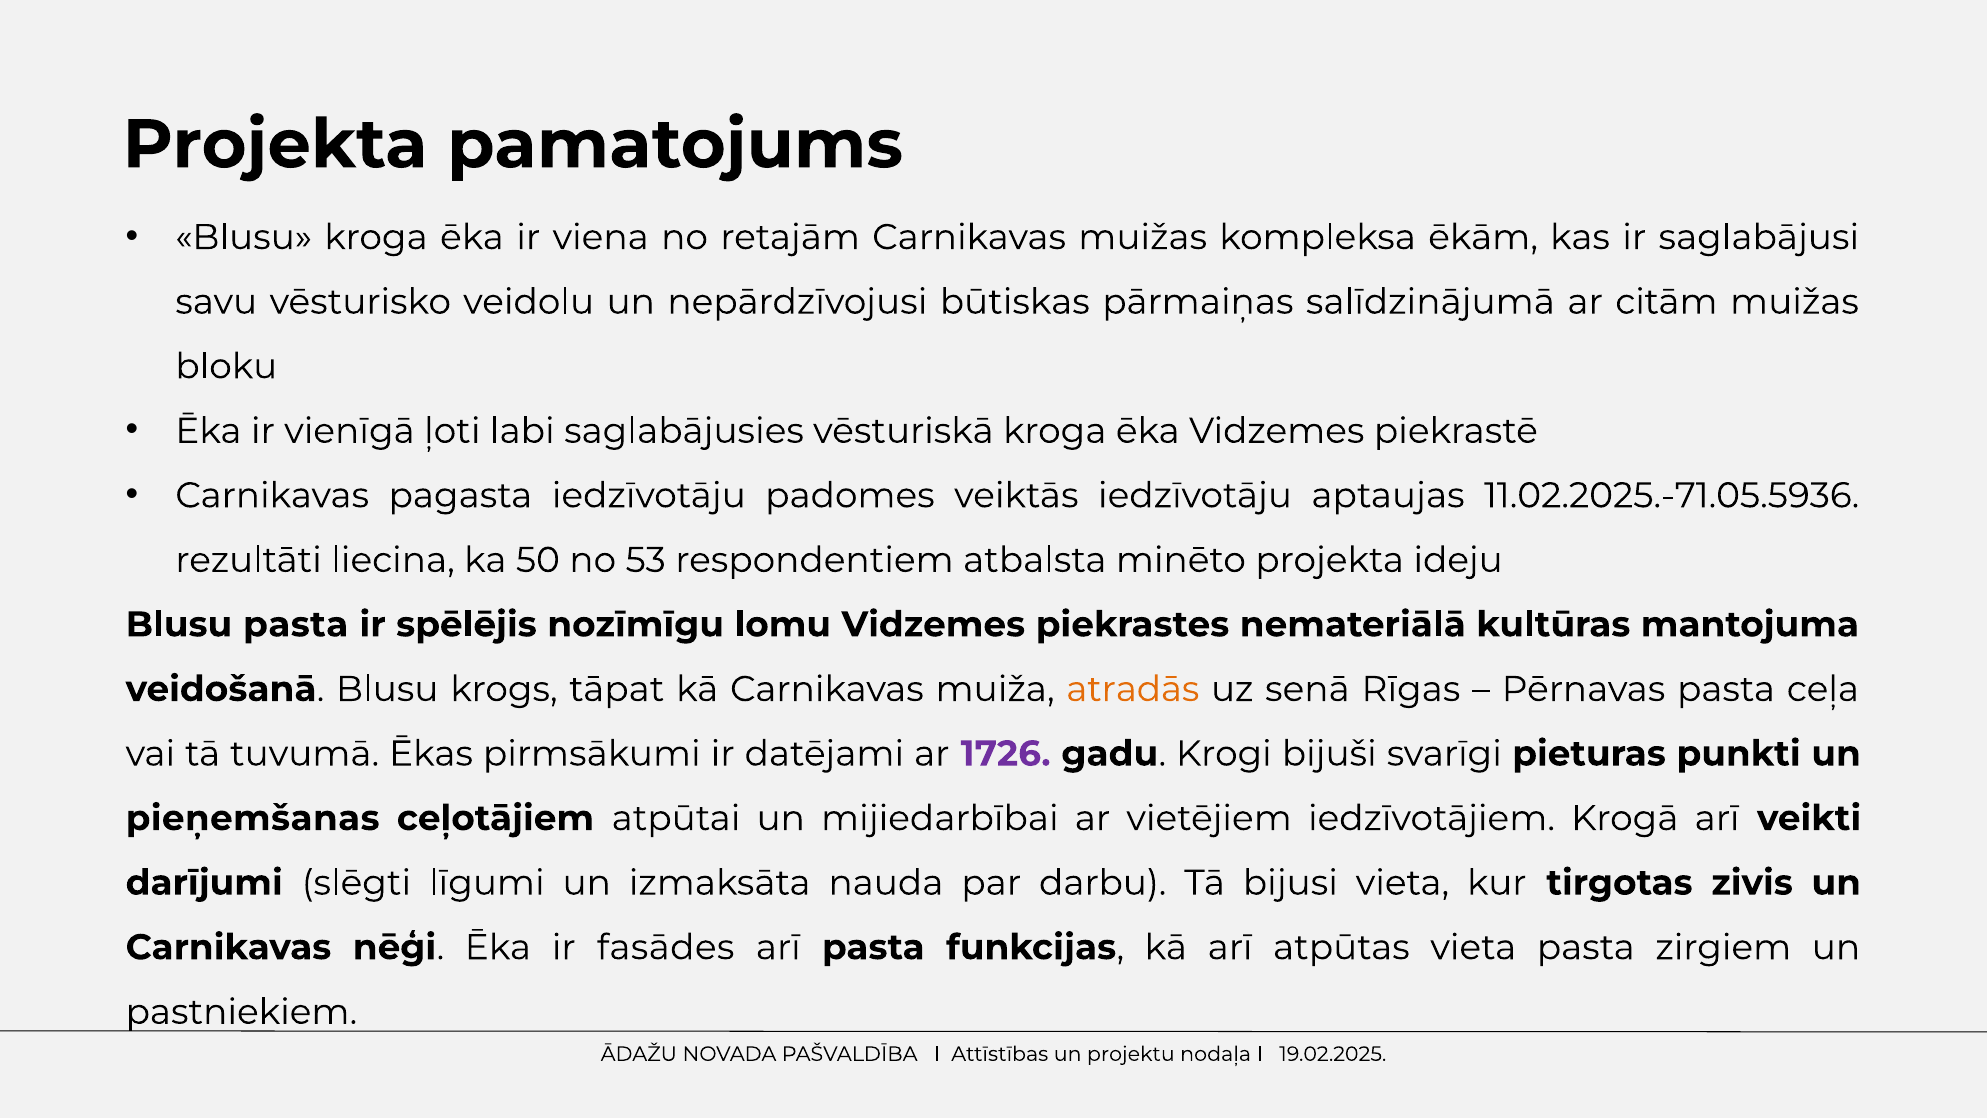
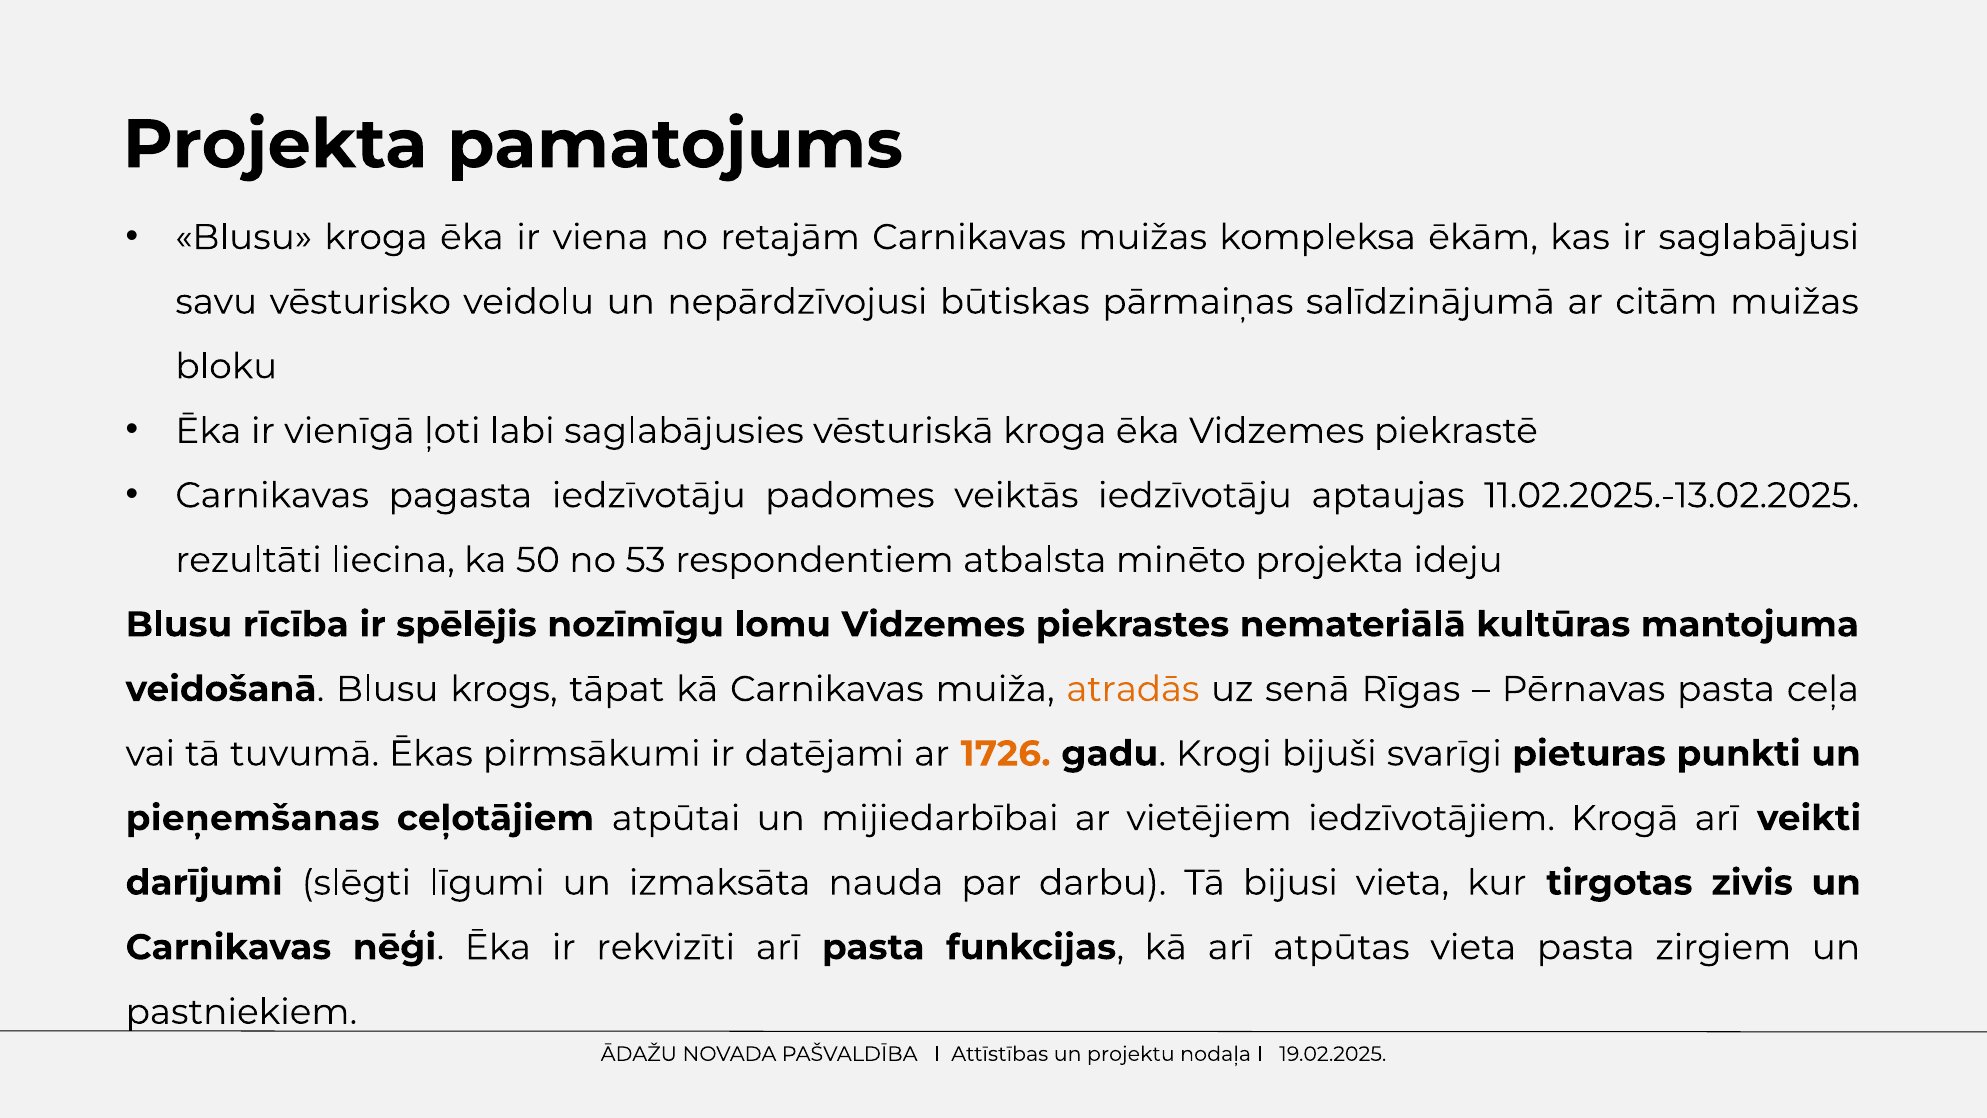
11.02.2025.-71.05.5936: 11.02.2025.-71.05.5936 -> 11.02.2025.-13.02.2025
Blusu pasta: pasta -> rīcība
1726 colour: purple -> orange
fasādes: fasādes -> rekvizīti
